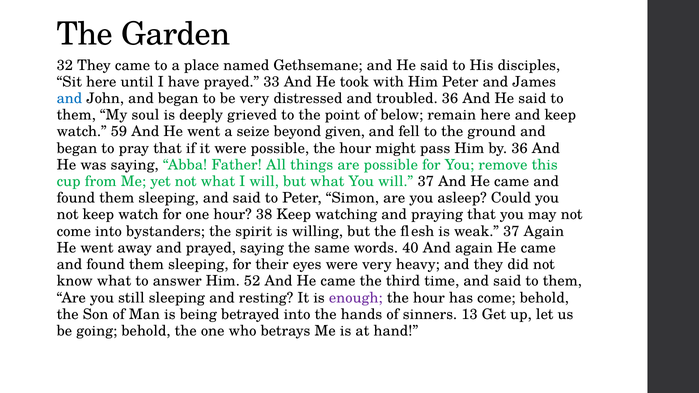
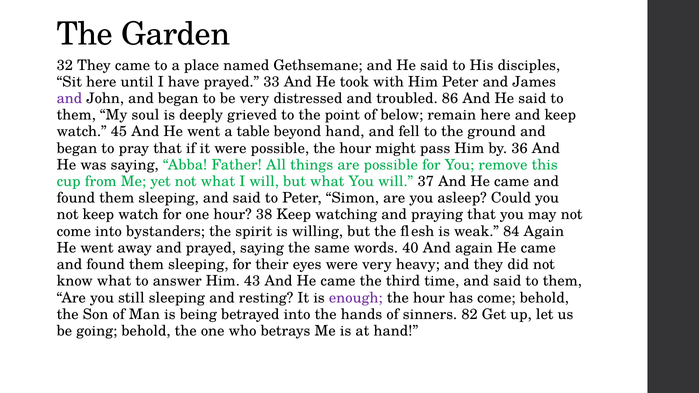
and at (69, 98) colour: blue -> purple
troubled 36: 36 -> 86
59: 59 -> 45
seize: seize -> table
beyond given: given -> hand
weak 37: 37 -> 84
52: 52 -> 43
13: 13 -> 82
